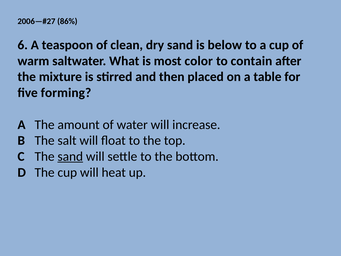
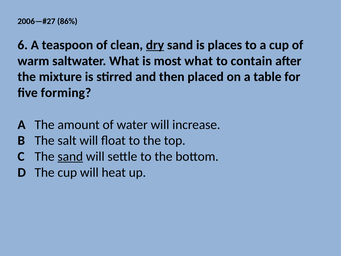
dry underline: none -> present
below: below -> places
most color: color -> what
